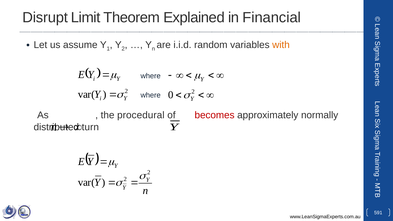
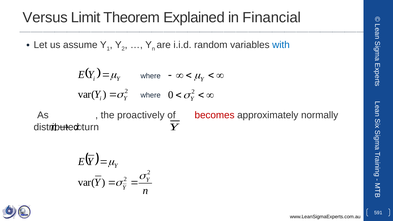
Disrupt: Disrupt -> Versus
with colour: orange -> blue
procedural: procedural -> proactively
